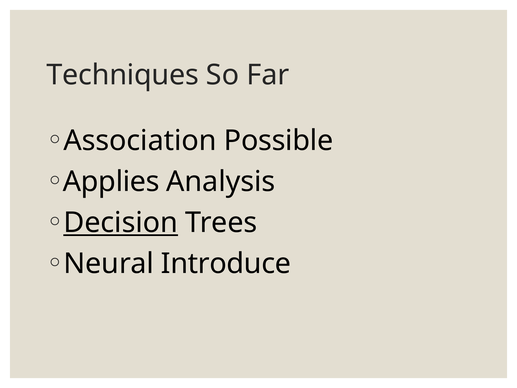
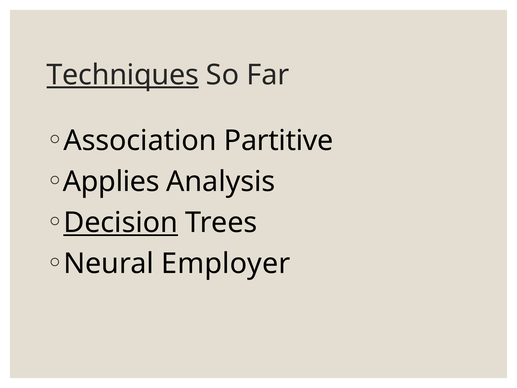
Techniques underline: none -> present
Possible: Possible -> Partitive
Introduce: Introduce -> Employer
